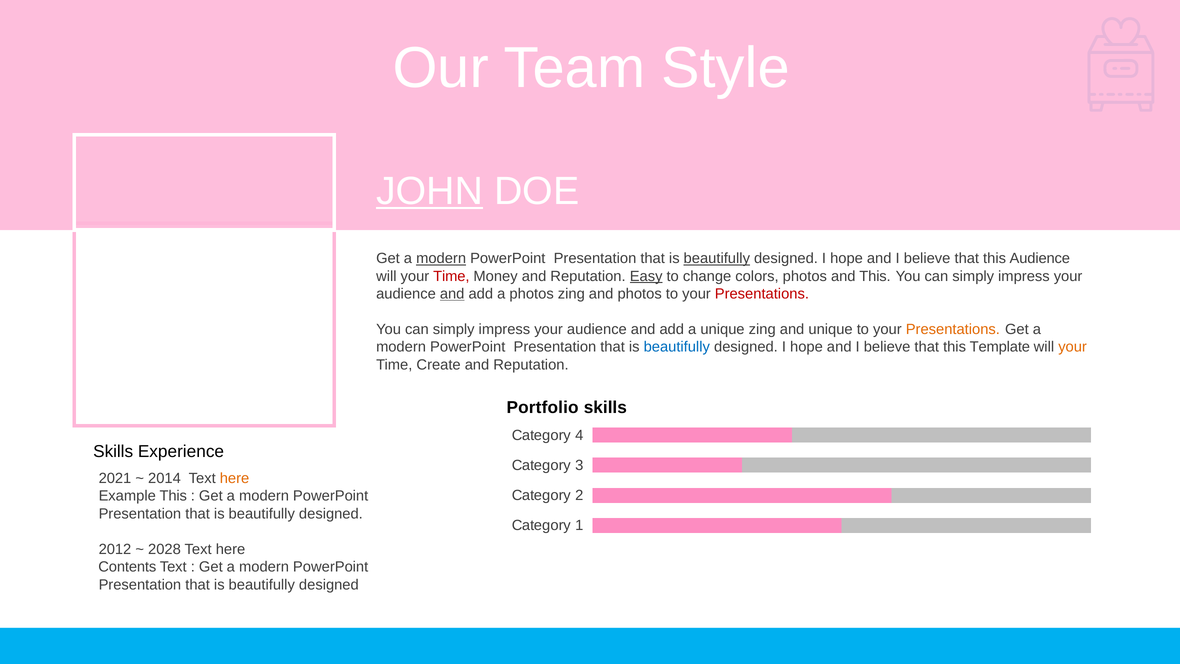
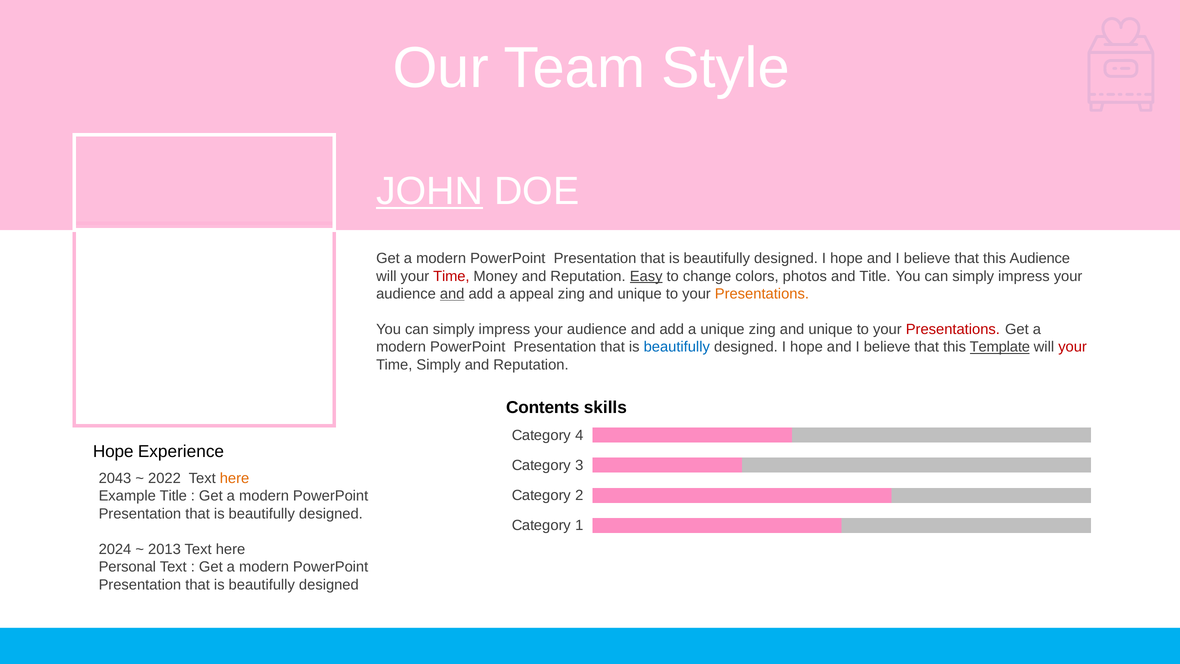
modern at (441, 258) underline: present -> none
beautifully at (717, 258) underline: present -> none
and This: This -> Title
a photos: photos -> appeal
photos at (640, 294): photos -> unique
Presentations at (762, 294) colour: red -> orange
Presentations at (953, 329) colour: orange -> red
Template underline: none -> present
your at (1073, 347) colour: orange -> red
Time Create: Create -> Simply
Portfolio: Portfolio -> Contents
Skills at (113, 452): Skills -> Hope
2021: 2021 -> 2043
2014: 2014 -> 2022
Example This: This -> Title
2012: 2012 -> 2024
2028: 2028 -> 2013
Contents: Contents -> Personal
